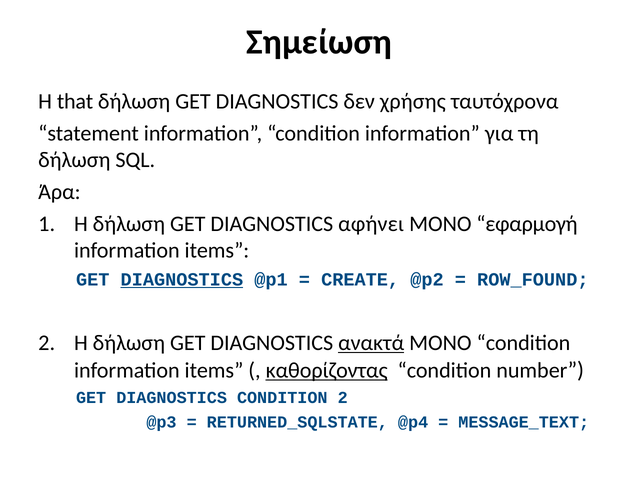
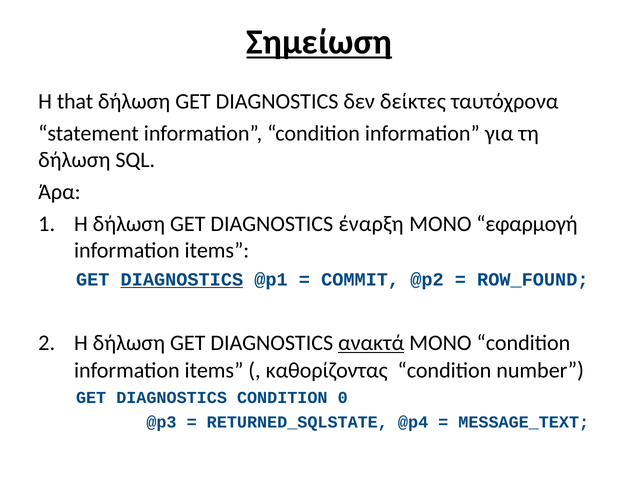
Σημείωση underline: none -> present
χρήσης: χρήσης -> δείκτες
αφήνει: αφήνει -> έναρξη
CREATE: CREATE -> COMMIT
καθορίζοντας underline: present -> none
CONDITION 2: 2 -> 0
